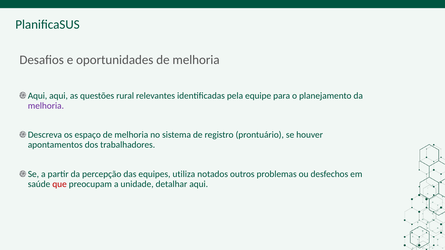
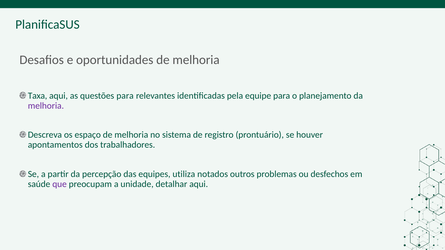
Aqui at (37, 96): Aqui -> Taxa
questões rural: rural -> para
que colour: red -> purple
